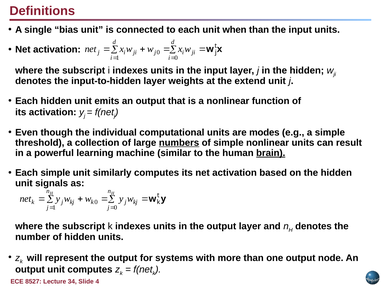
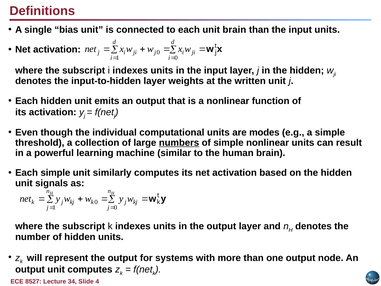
unit when: when -> brain
extend: extend -> written
brain at (271, 153) underline: present -> none
